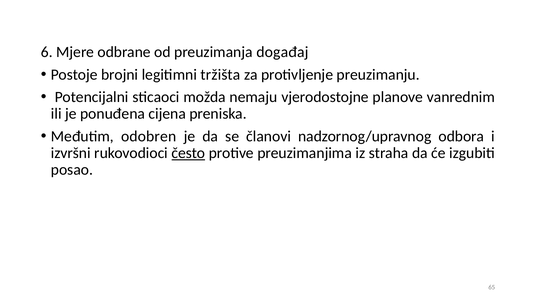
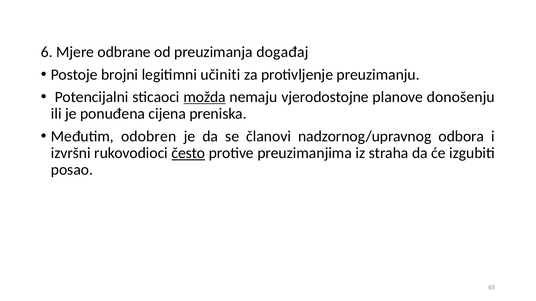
tržišta: tržišta -> učiniti
možda underline: none -> present
vanrednim: vanrednim -> donošenju
